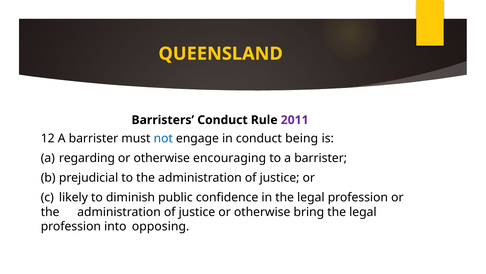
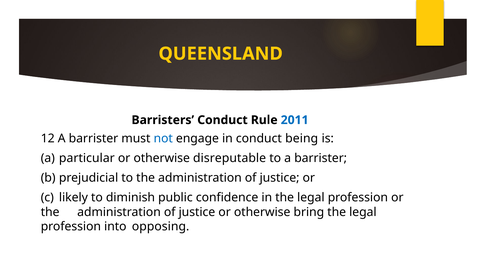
2011 colour: purple -> blue
regarding: regarding -> particular
encouraging: encouraging -> disreputable
